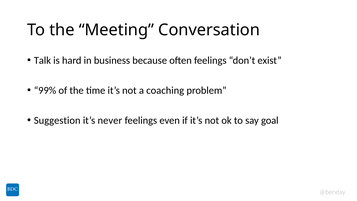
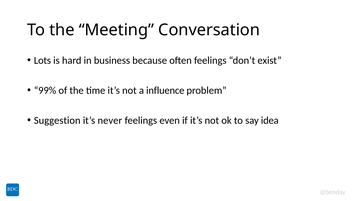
Talk: Talk -> Lots
coaching: coaching -> influence
goal: goal -> idea
